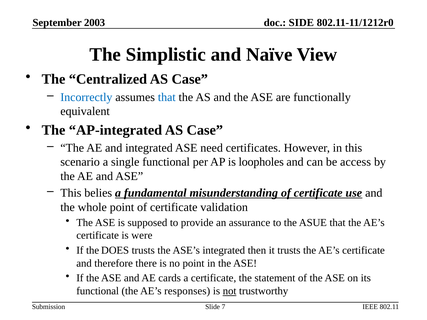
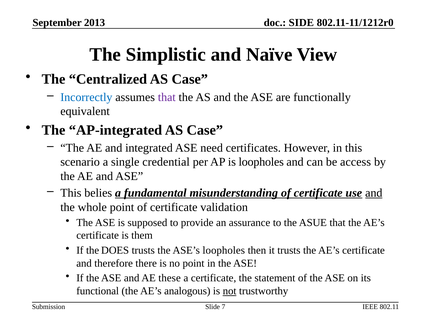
2003: 2003 -> 2013
that at (167, 97) colour: blue -> purple
single functional: functional -> credential
and at (374, 193) underline: none -> present
were: were -> them
ASE’s integrated: integrated -> loopholes
cards: cards -> these
responses: responses -> analogous
